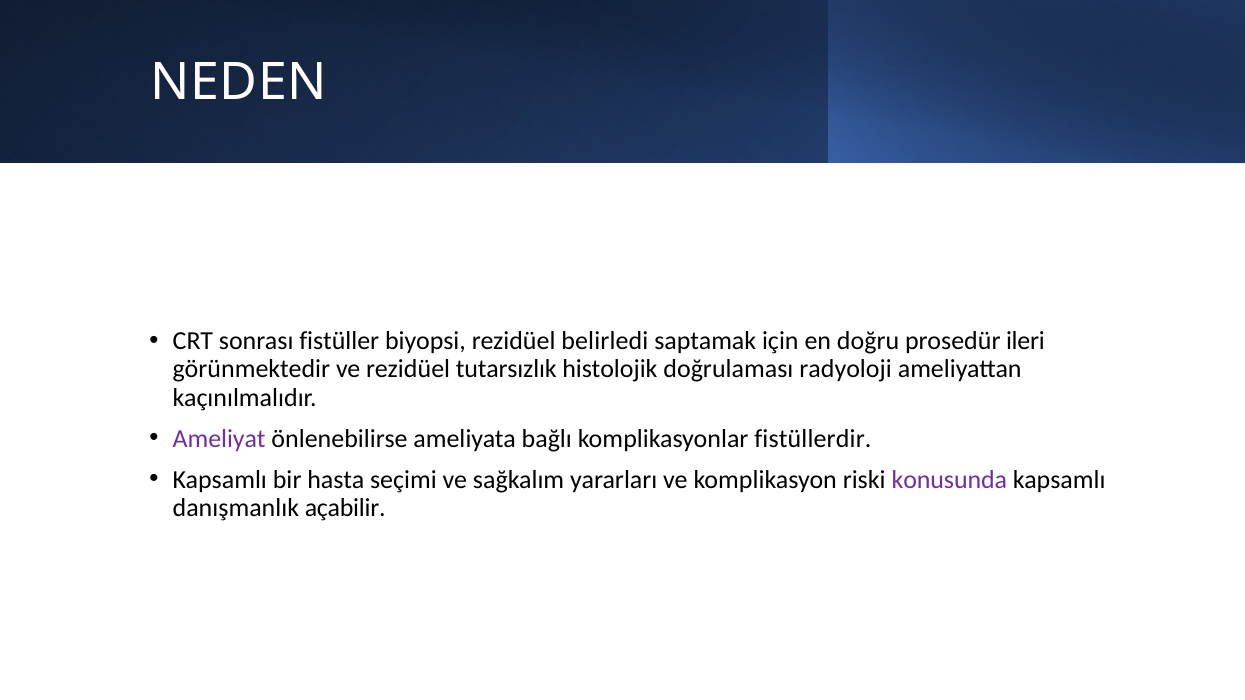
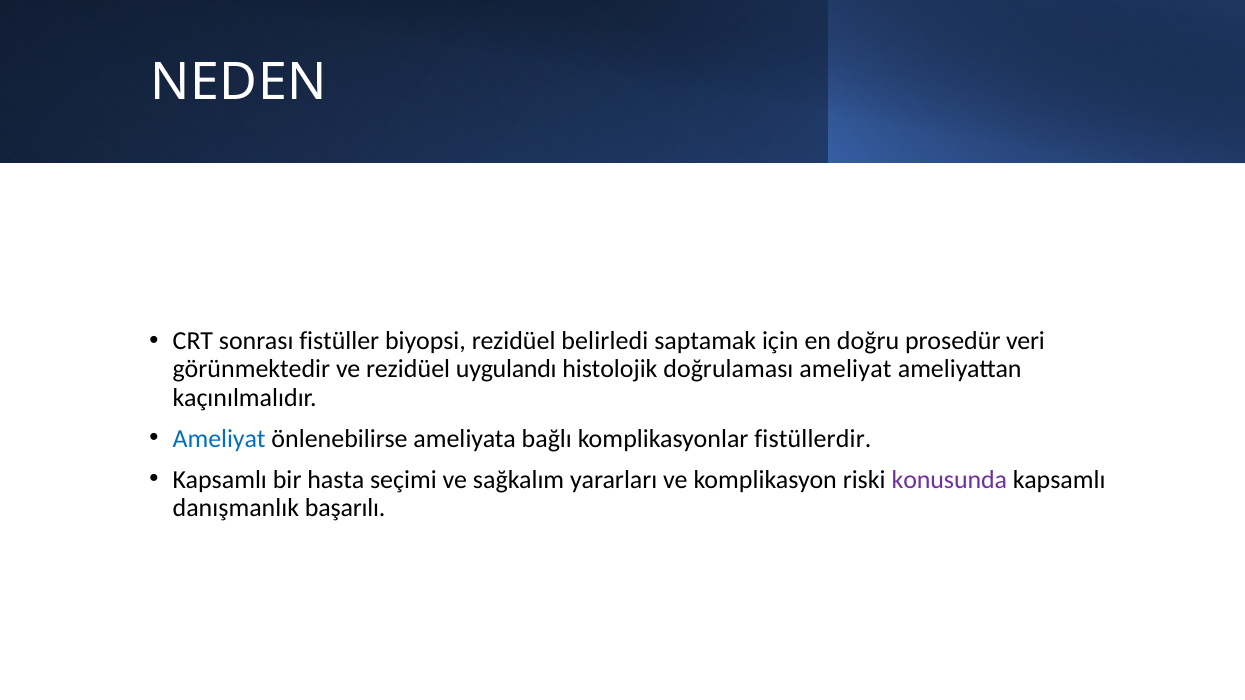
ileri: ileri -> veri
tutarsızlık: tutarsızlık -> uygulandı
doğrulaması radyoloji: radyoloji -> ameliyat
Ameliyat at (219, 439) colour: purple -> blue
açabilir: açabilir -> başarılı
